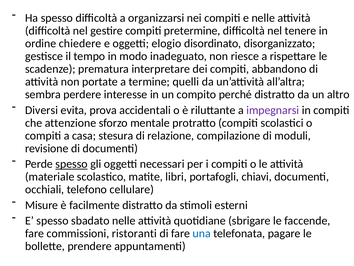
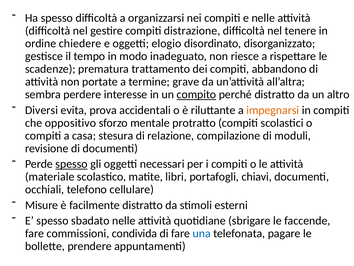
pretermine: pretermine -> distrazione
interpretare: interpretare -> trattamento
quelli: quelli -> grave
compito underline: none -> present
impegnarsi colour: purple -> orange
attenzione: attenzione -> oppositivo
ristoranti: ristoranti -> condivida
